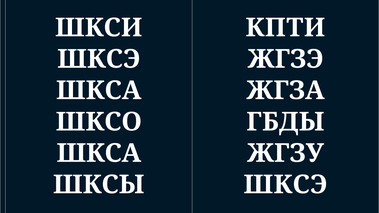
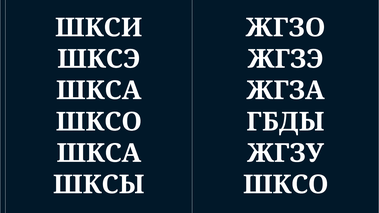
КПТИ: КПТИ -> ЖГЗО
ШКСЭ at (285, 185): ШКСЭ -> ШКСО
